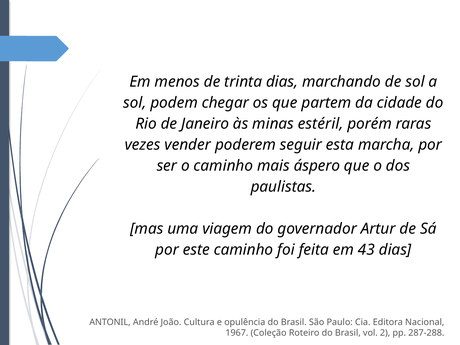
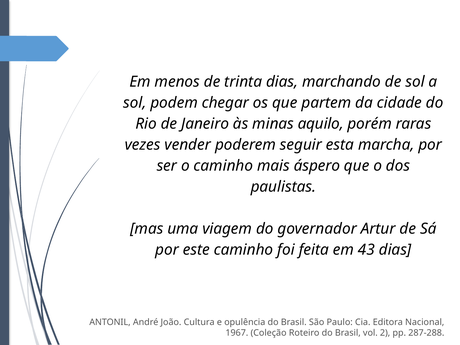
estéril: estéril -> aquilo
